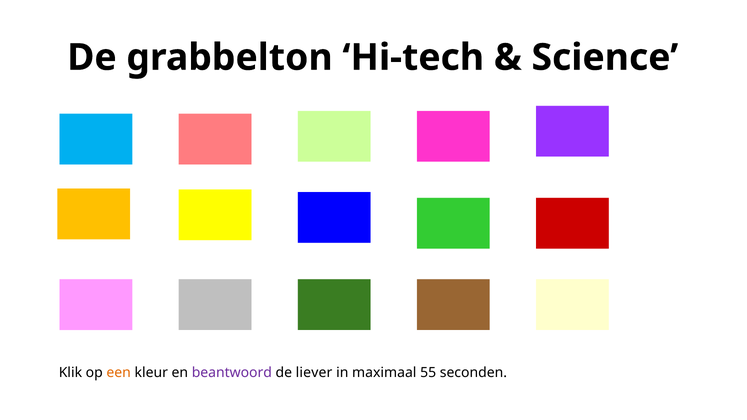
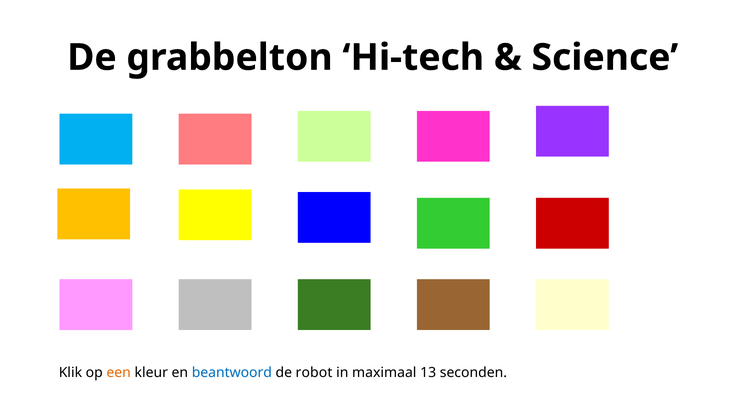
beantwoord colour: purple -> blue
liever: liever -> robot
55: 55 -> 13
